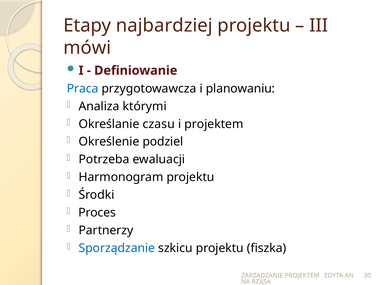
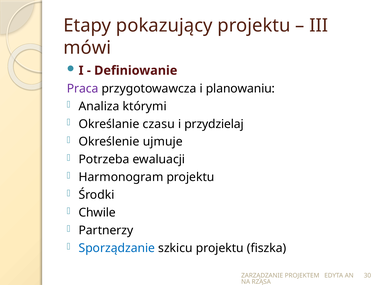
najbardziej: najbardziej -> pokazujący
Praca colour: blue -> purple
i projektem: projektem -> przydzielaj
podziel: podziel -> ujmuje
Proces: Proces -> Chwile
